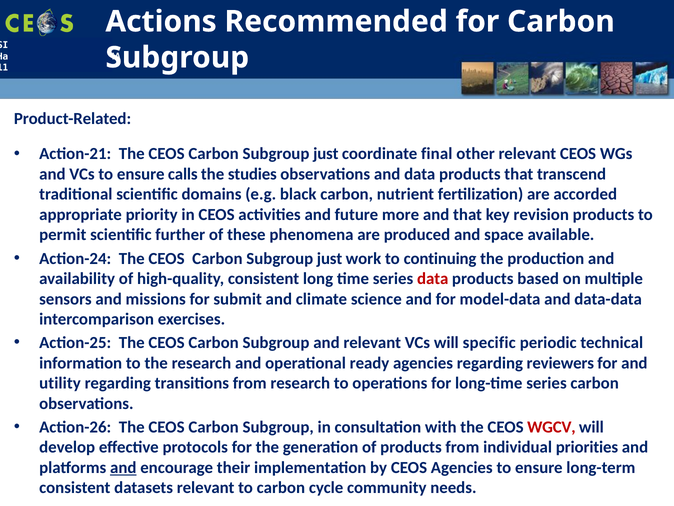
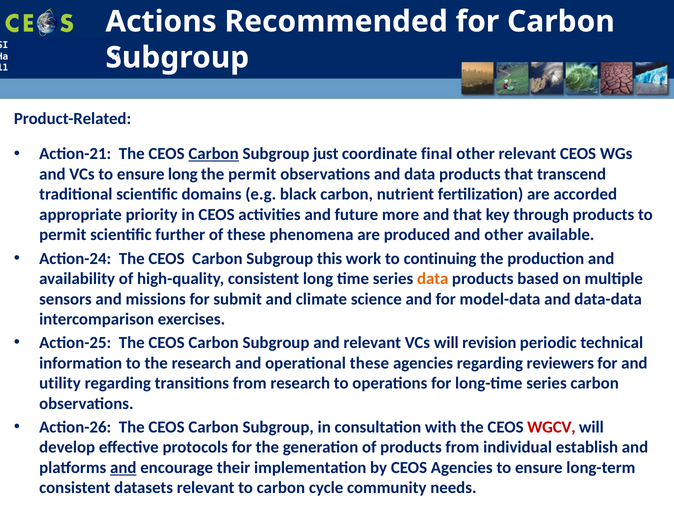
Carbon at (214, 154) underline: none -> present
ensure calls: calls -> long
the studies: studies -> permit
revision: revision -> through
and space: space -> other
just at (330, 258): just -> this
data at (433, 278) colour: red -> orange
specific: specific -> revision
operational ready: ready -> these
priorities: priorities -> establish
